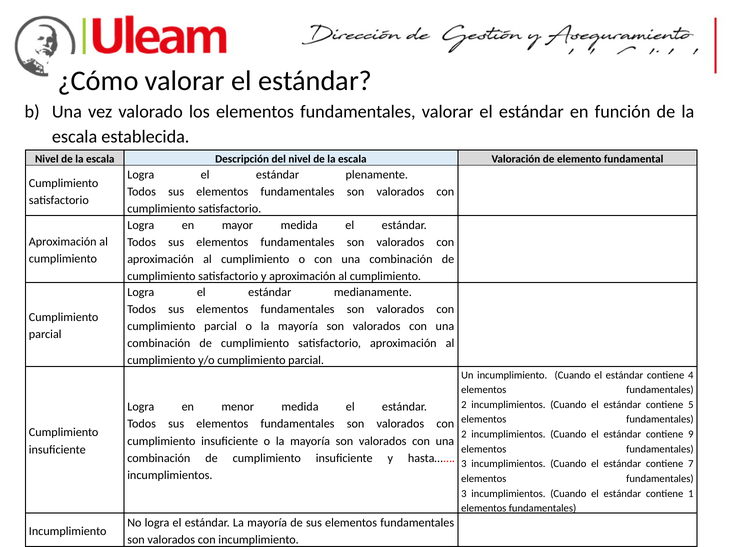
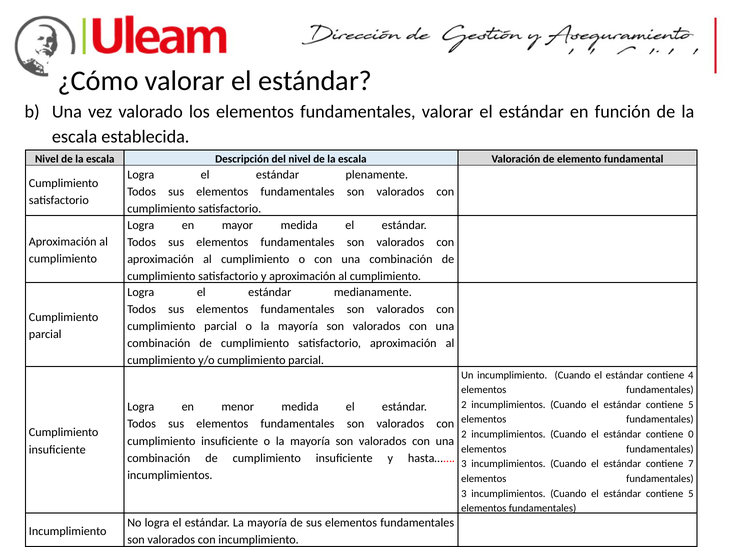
9: 9 -> 0
1 at (691, 493): 1 -> 5
